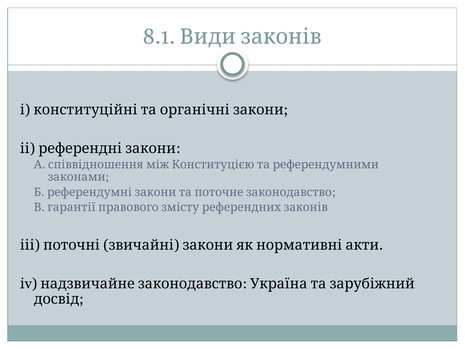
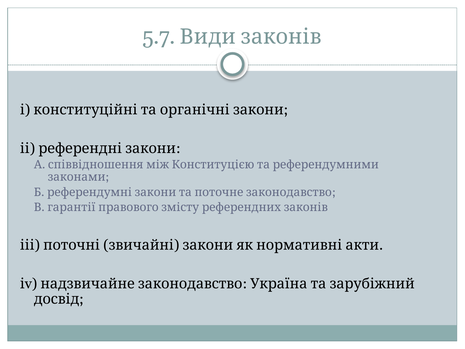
8.1: 8.1 -> 5.7
